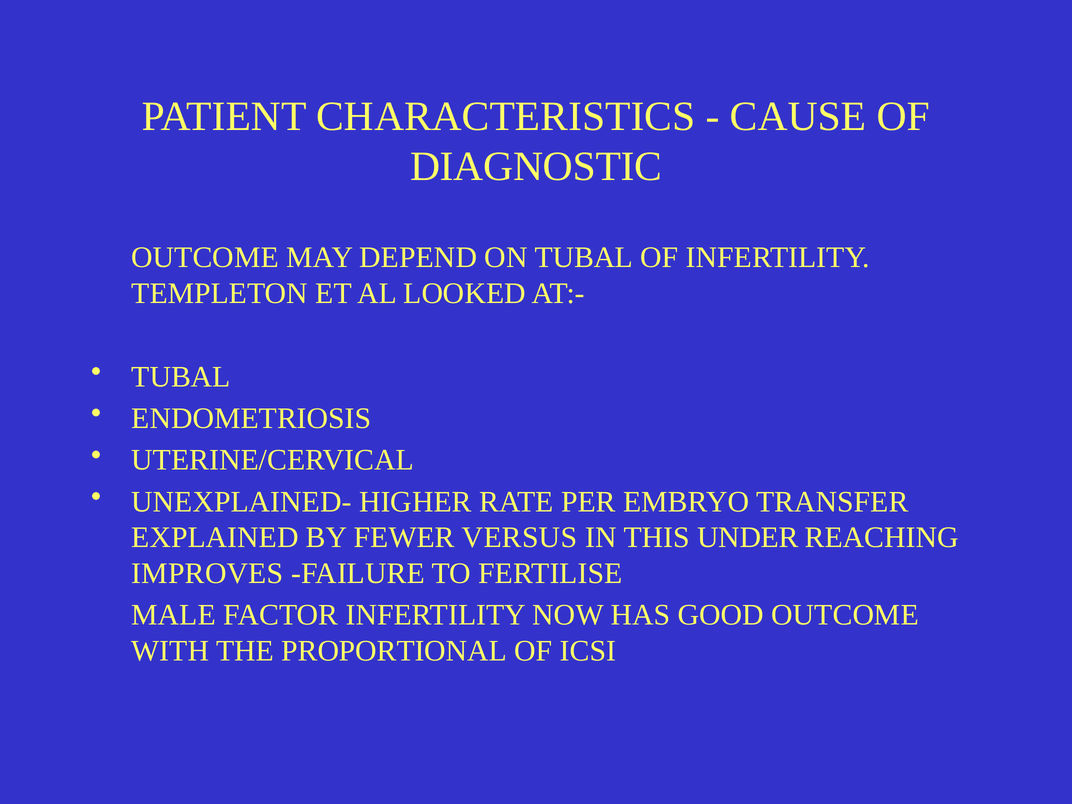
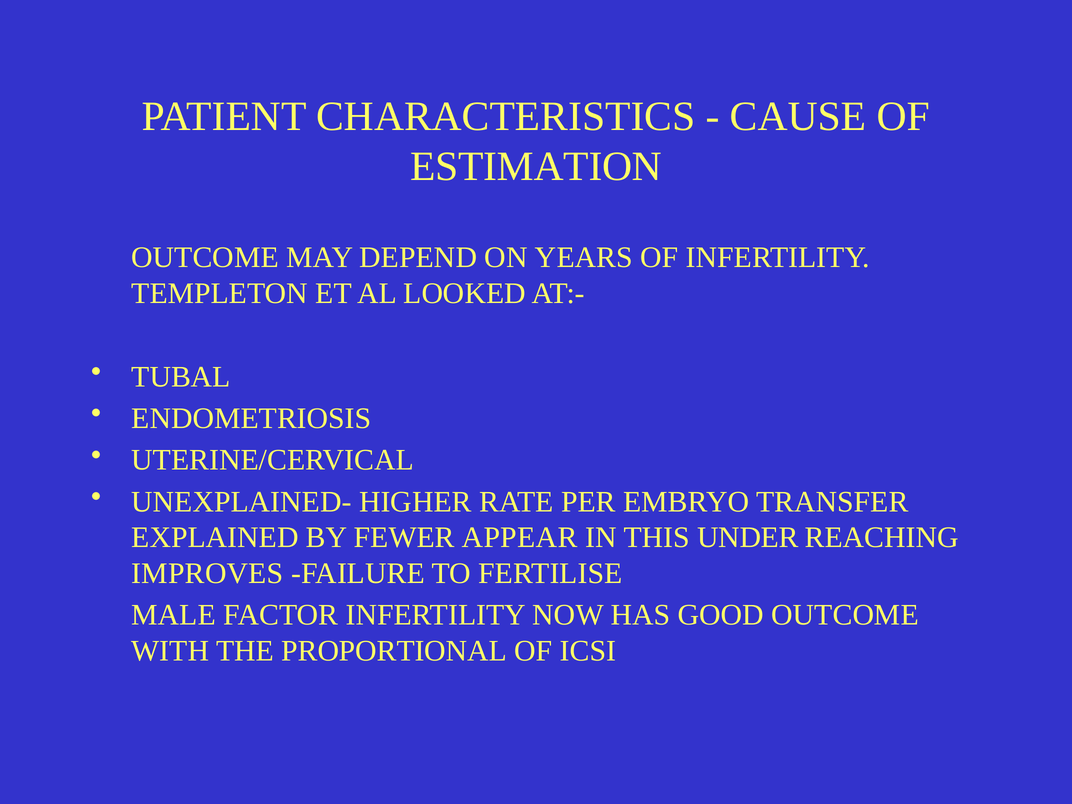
DIAGNOSTIC: DIAGNOSTIC -> ESTIMATION
ON TUBAL: TUBAL -> YEARS
VERSUS: VERSUS -> APPEAR
